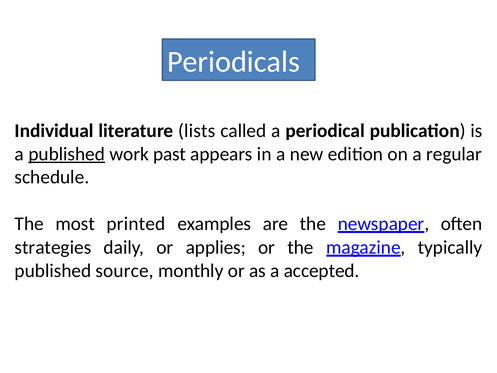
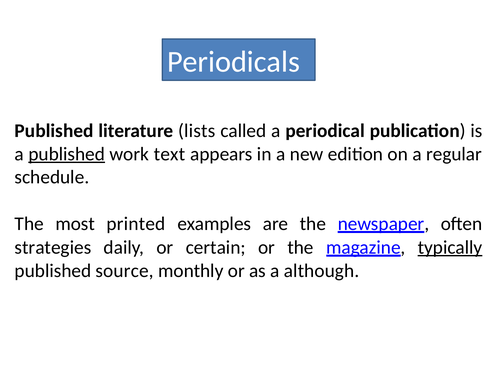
Individual at (54, 131): Individual -> Published
past: past -> text
applies: applies -> certain
typically underline: none -> present
accepted: accepted -> although
